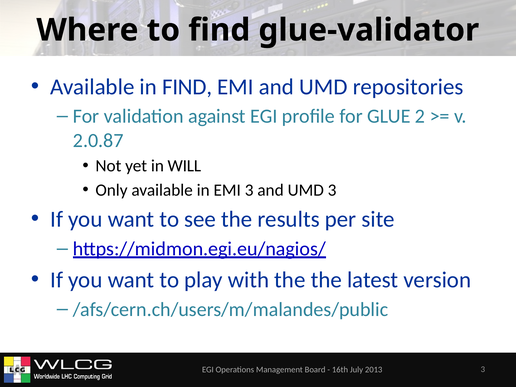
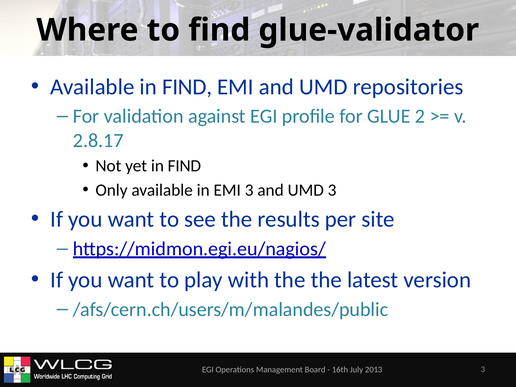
2.0.87: 2.0.87 -> 2.8.17
yet in WILL: WILL -> FIND
